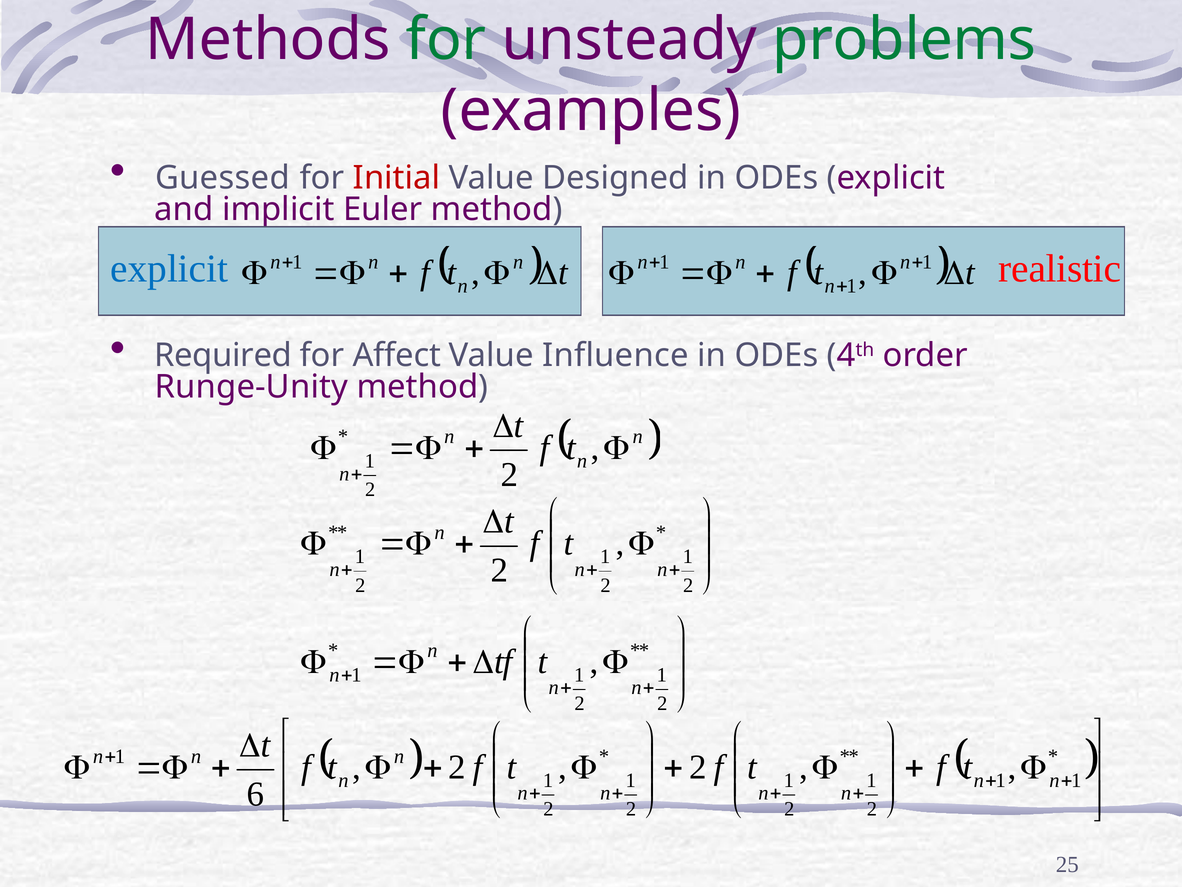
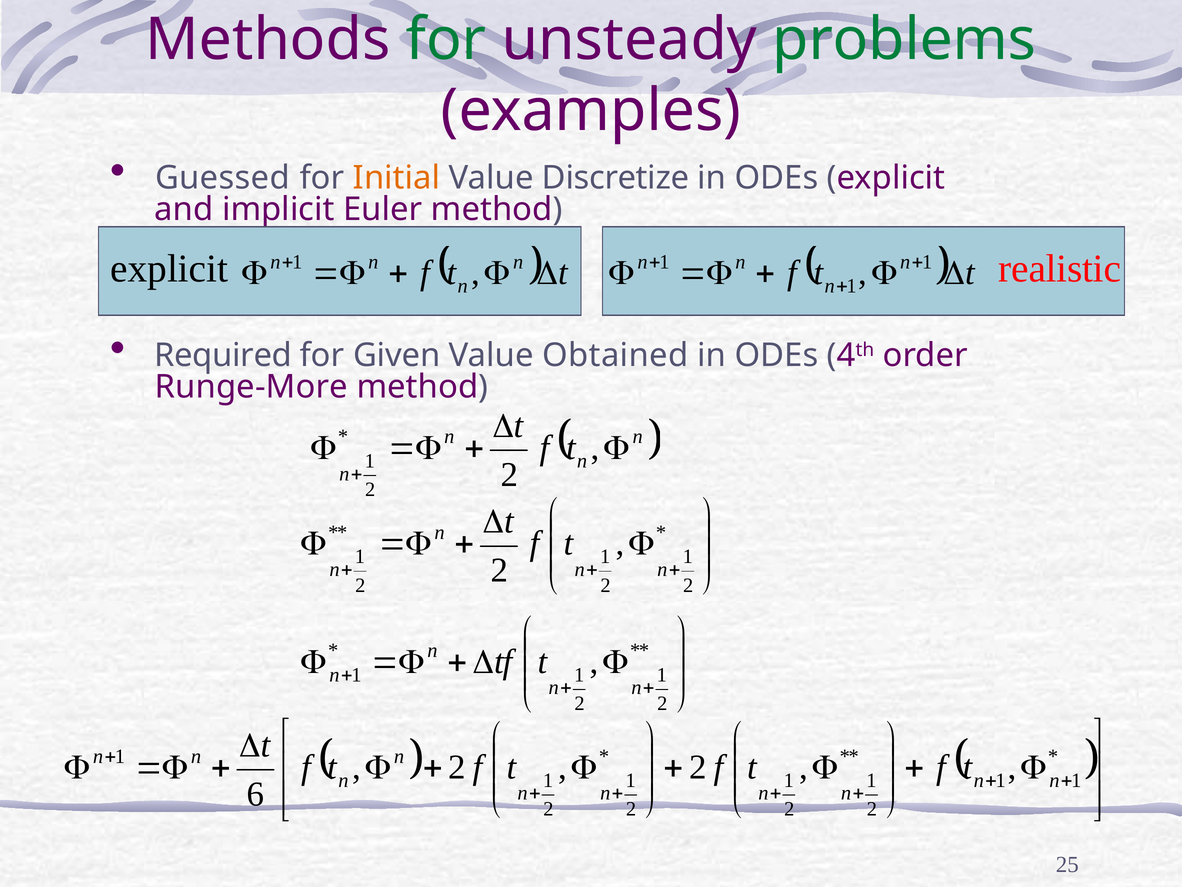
Initial colour: red -> orange
Designed: Designed -> Discretize
explicit at (169, 269) colour: blue -> black
Affect: Affect -> Given
Influence: Influence -> Obtained
Runge-Unity: Runge-Unity -> Runge-More
